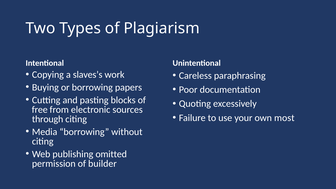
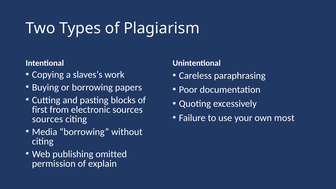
free: free -> first
through at (48, 119): through -> sources
builder: builder -> explain
